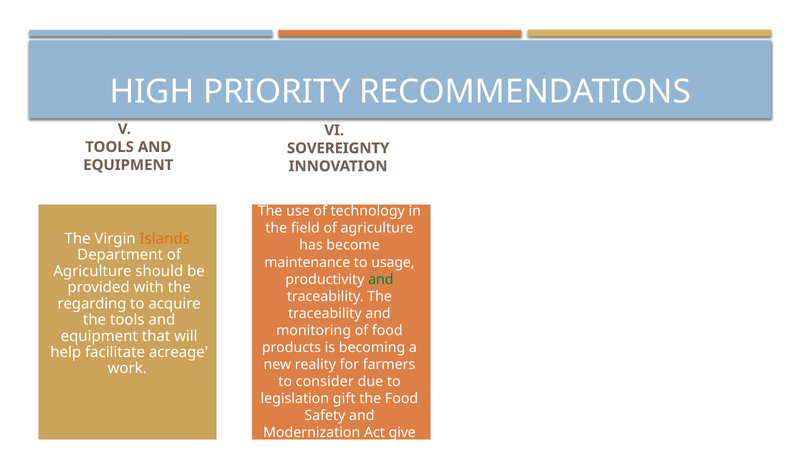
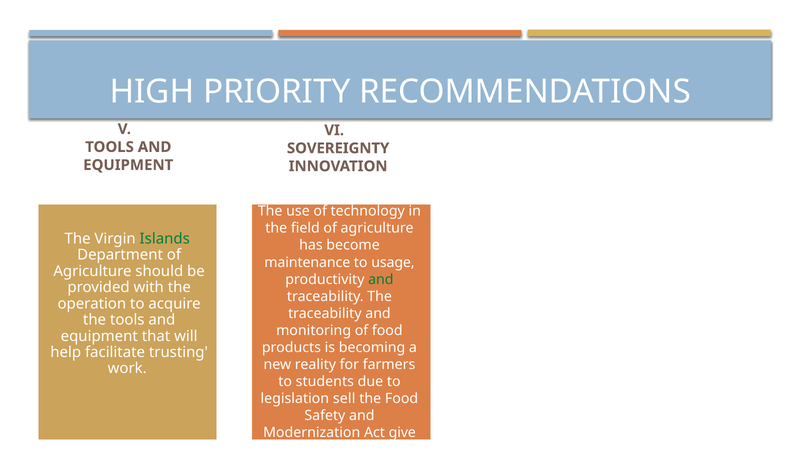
Islands colour: orange -> green
regarding: regarding -> operation
acreage: acreage -> trusting
consider: consider -> students
gift: gift -> sell
